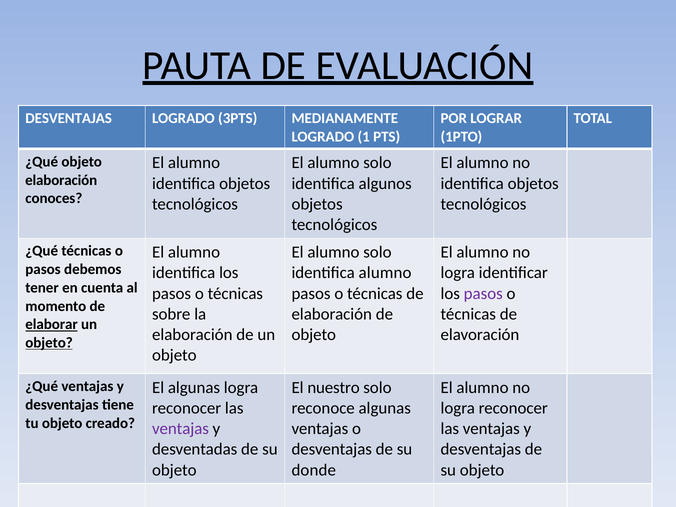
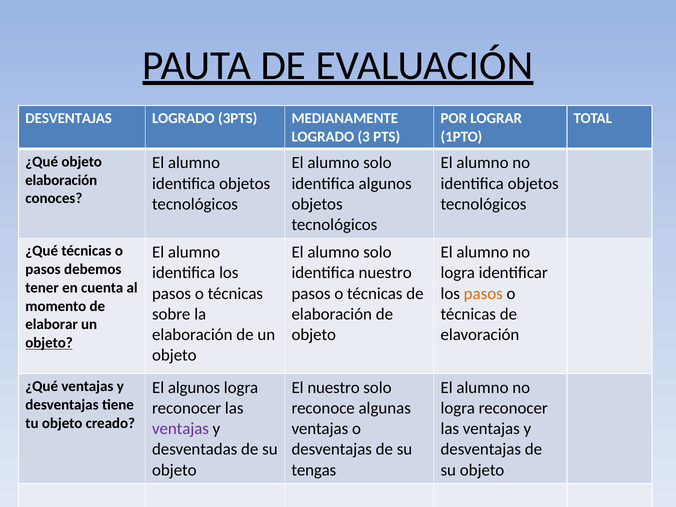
1: 1 -> 3
identifica alumno: alumno -> nuestro
pasos at (483, 293) colour: purple -> orange
elaborar underline: present -> none
El algunas: algunas -> algunos
donde: donde -> tengas
